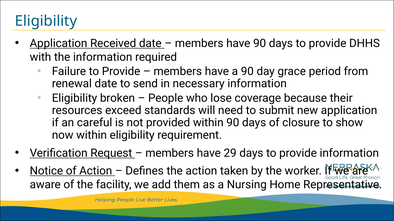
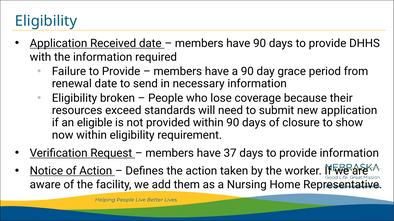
careful: careful -> eligible
29: 29 -> 37
